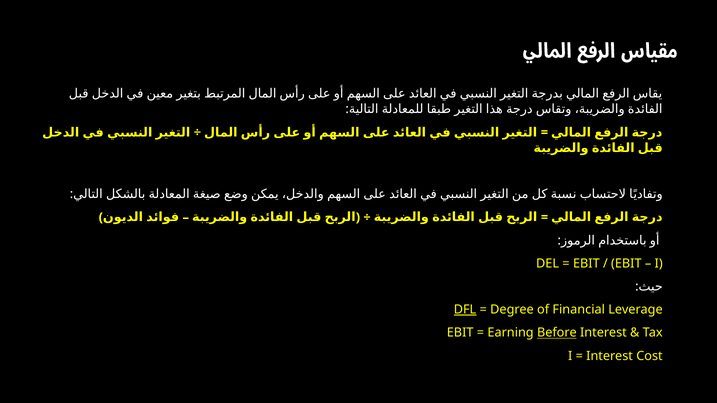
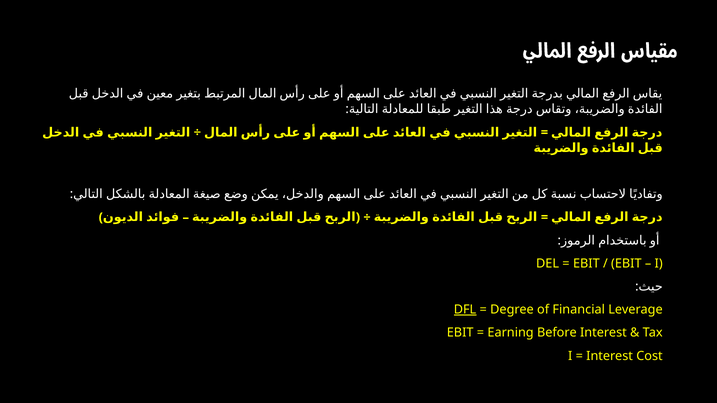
Before underline: present -> none
